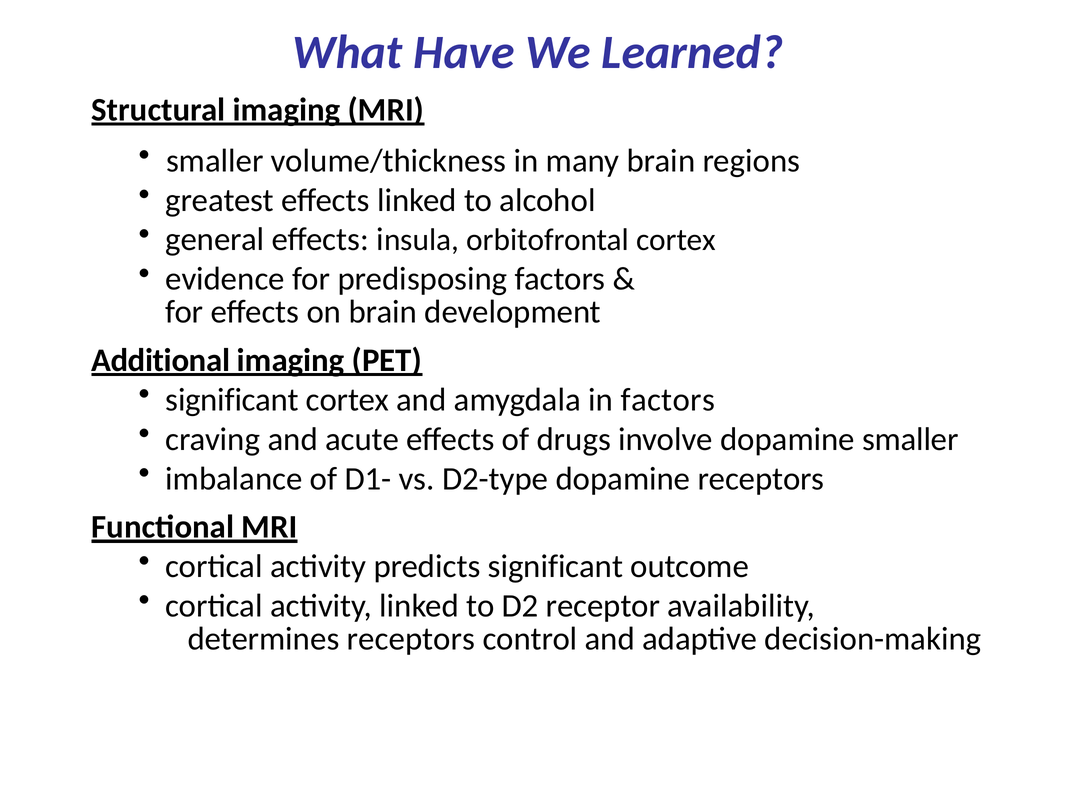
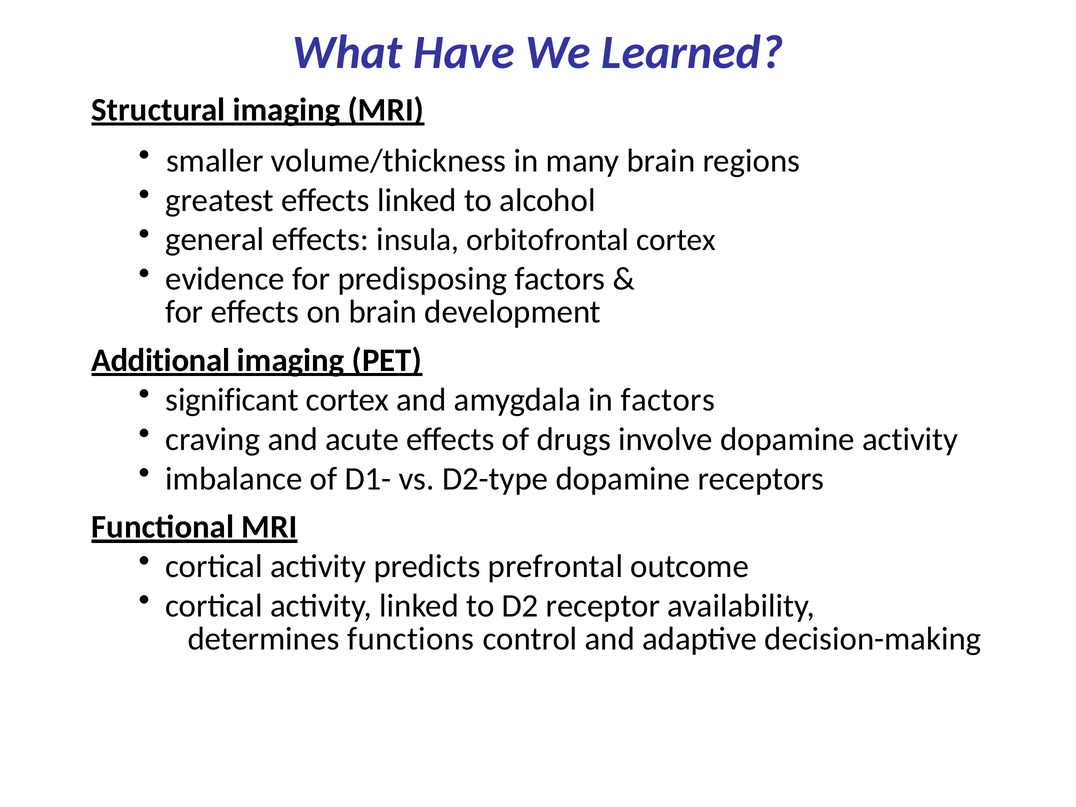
dopamine smaller: smaller -> activity
predicts significant: significant -> prefrontal
determines receptors: receptors -> functions
